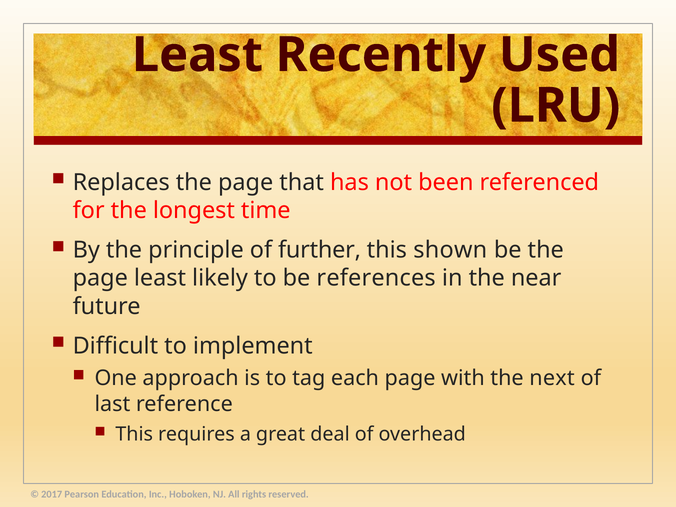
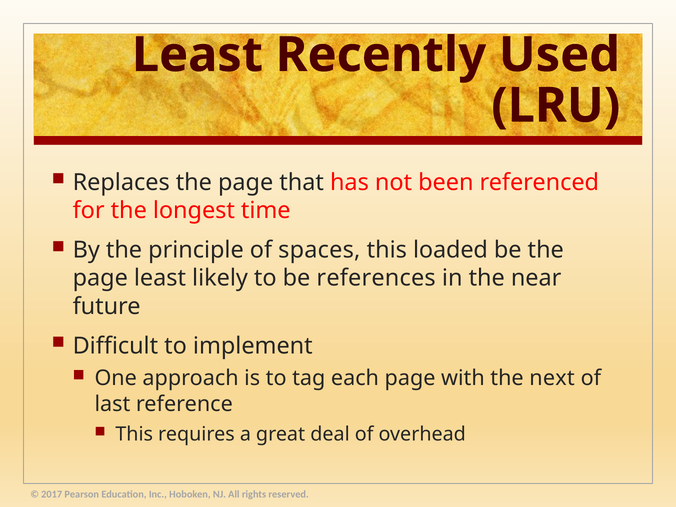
further: further -> spaces
shown: shown -> loaded
